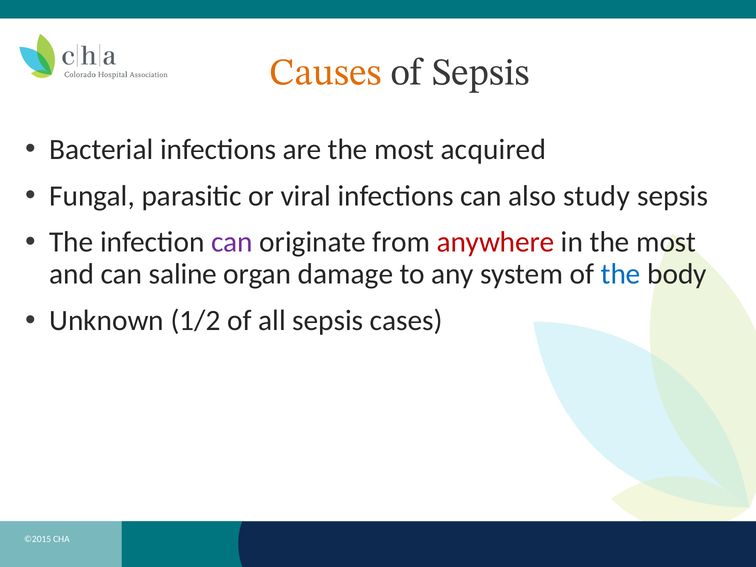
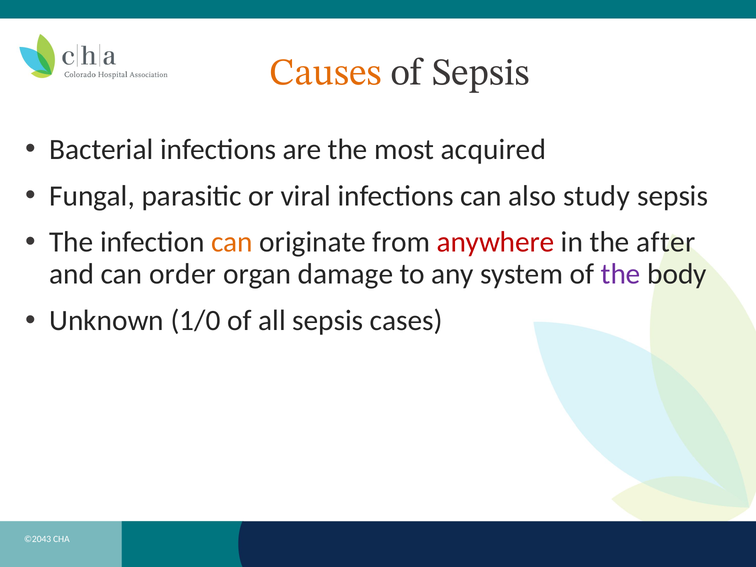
can at (232, 242) colour: purple -> orange
in the most: most -> after
saline: saline -> order
the at (621, 274) colour: blue -> purple
1/2: 1/2 -> 1/0
©2015: ©2015 -> ©2043
